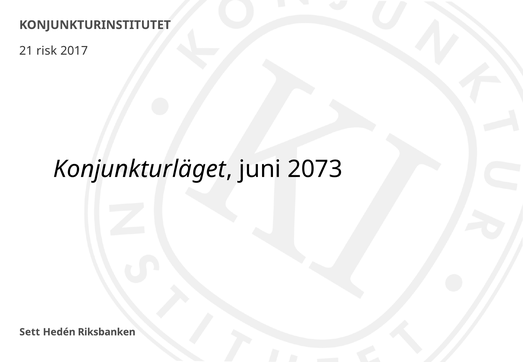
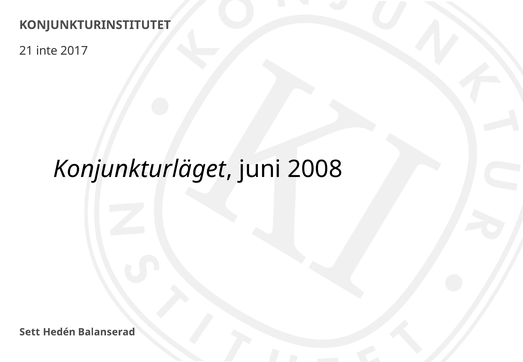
risk: risk -> inte
2073: 2073 -> 2008
Riksbanken: Riksbanken -> Balanserad
